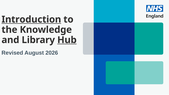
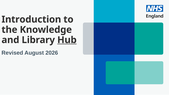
Introduction underline: present -> none
